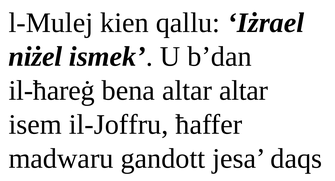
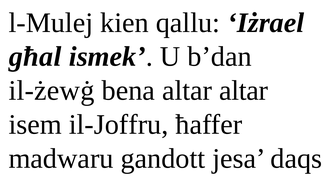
niżel: niżel -> għal
il-ħareġ: il-ħareġ -> il-żewġ
